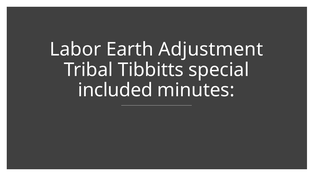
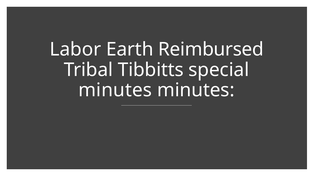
Adjustment: Adjustment -> Reimbursed
included at (115, 90): included -> minutes
